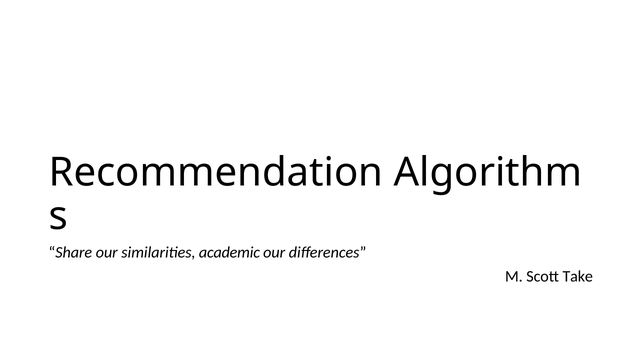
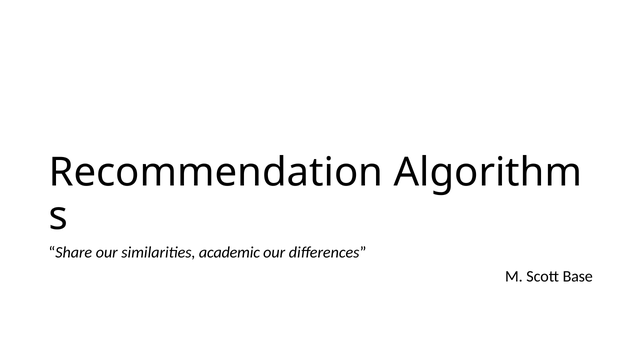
Take: Take -> Base
